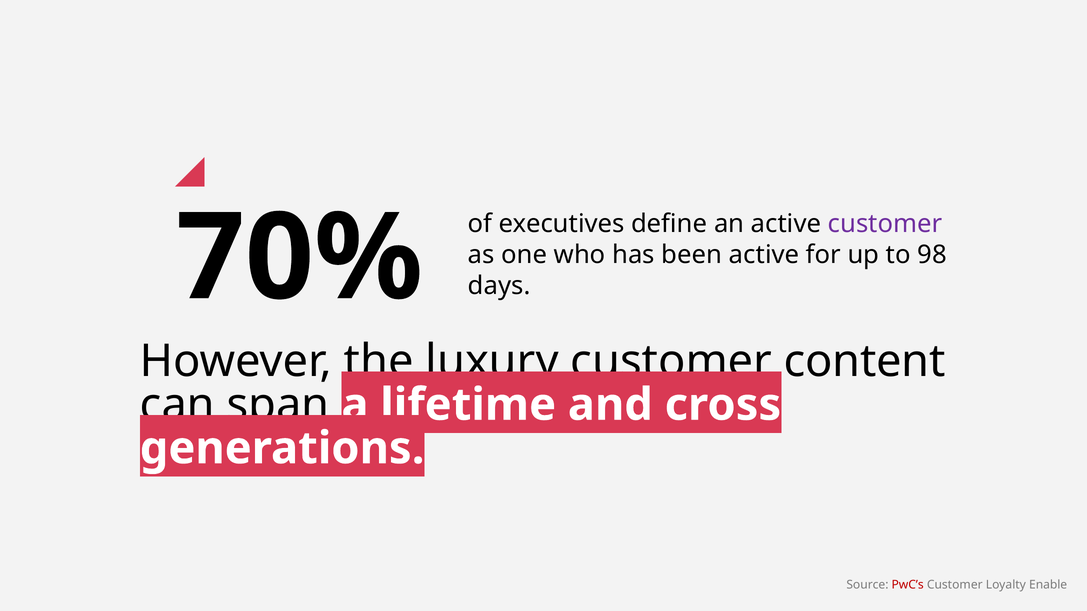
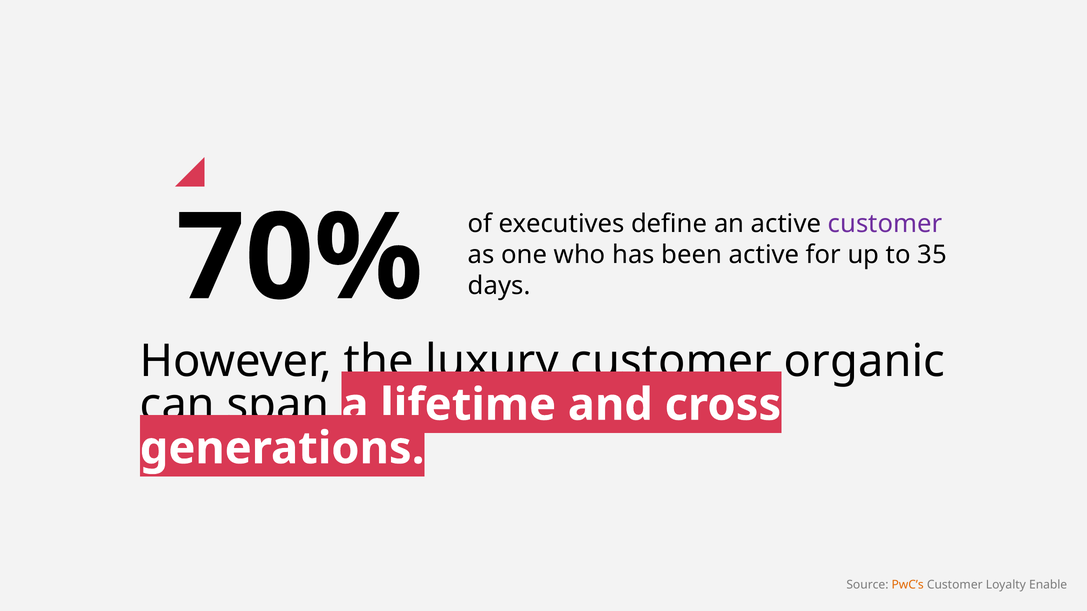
98: 98 -> 35
content: content -> organic
PwC’s colour: red -> orange
